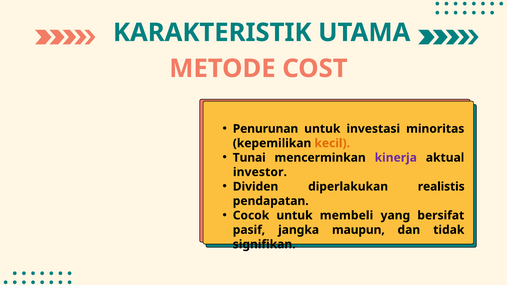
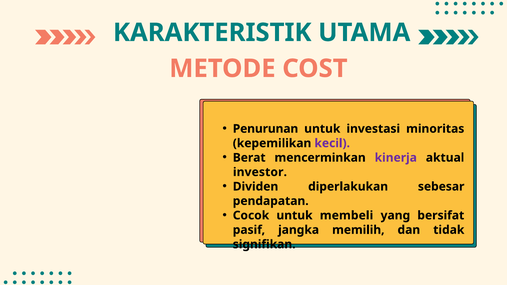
kecil colour: orange -> purple
Tunai: Tunai -> Berat
realistis: realistis -> sebesar
maupun: maupun -> memilih
